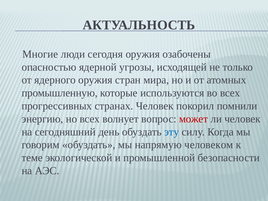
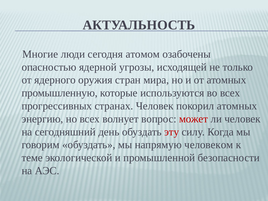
сегодня оружия: оружия -> атомом
покорил помнили: помнили -> атомных
эту colour: blue -> red
